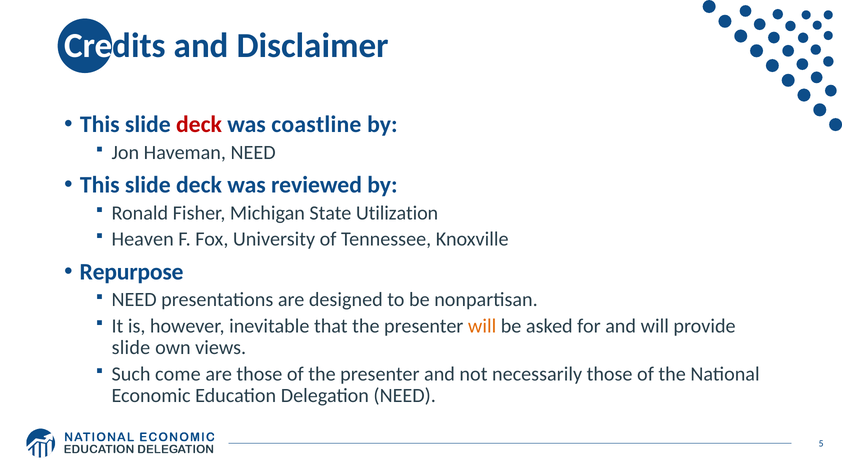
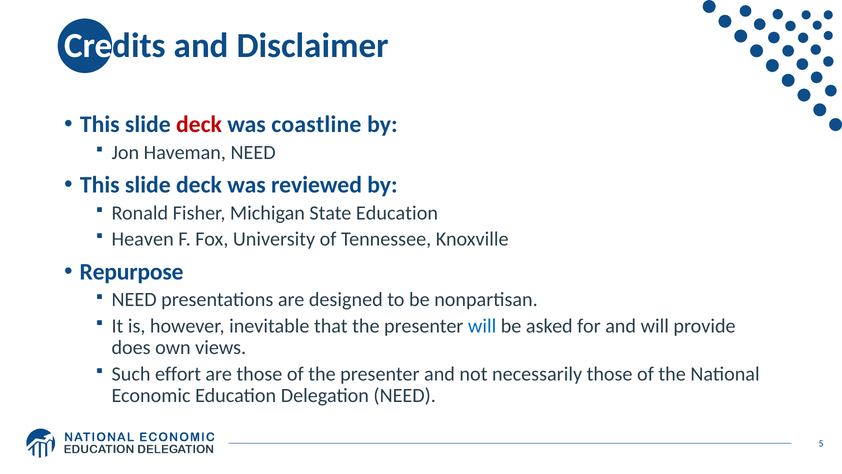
State Utilization: Utilization -> Education
will at (482, 326) colour: orange -> blue
slide at (131, 348): slide -> does
come: come -> effort
